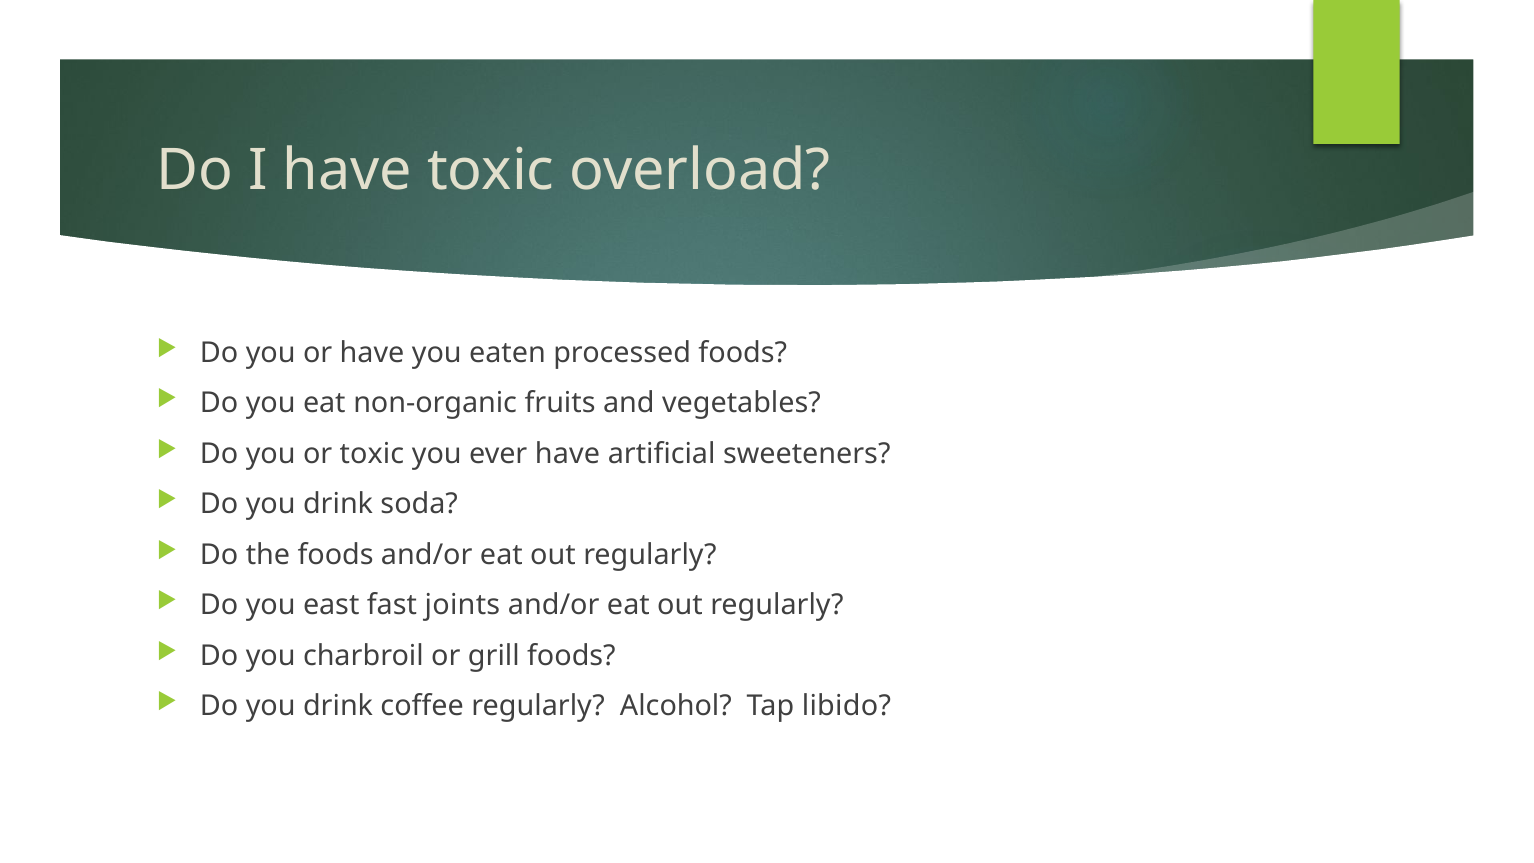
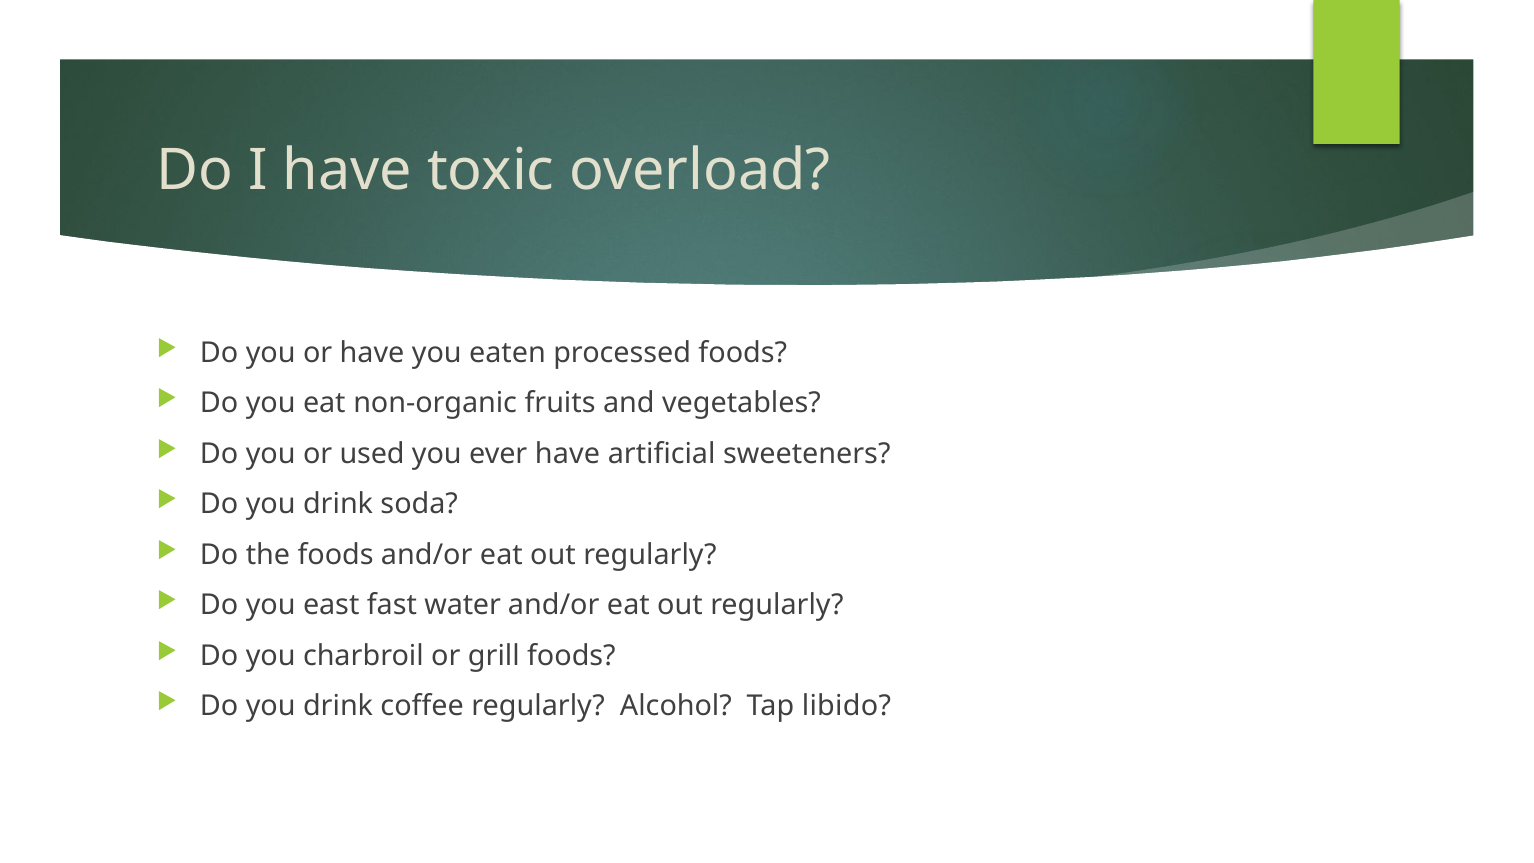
or toxic: toxic -> used
joints: joints -> water
